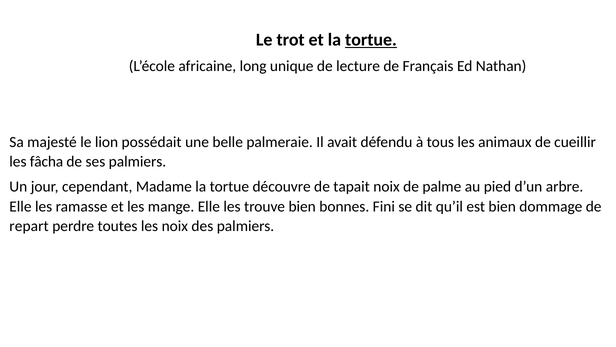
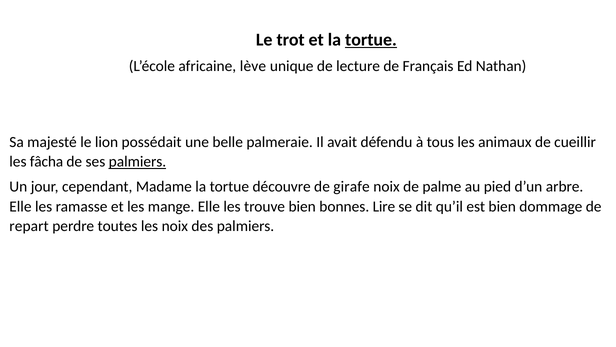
long: long -> lève
palmiers at (137, 162) underline: none -> present
tapait: tapait -> girafe
Fini: Fini -> Lire
